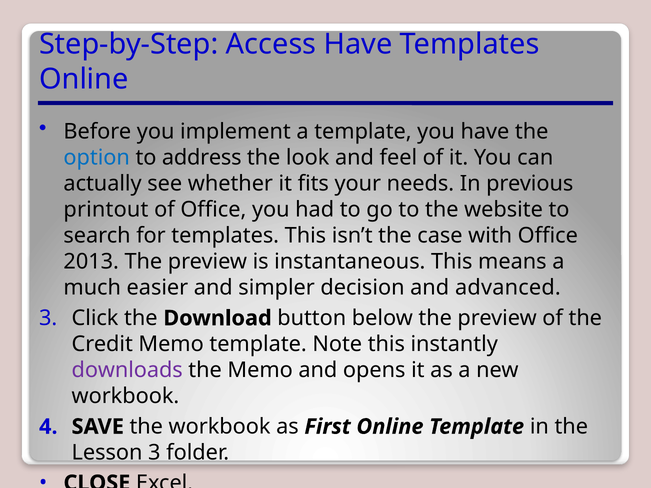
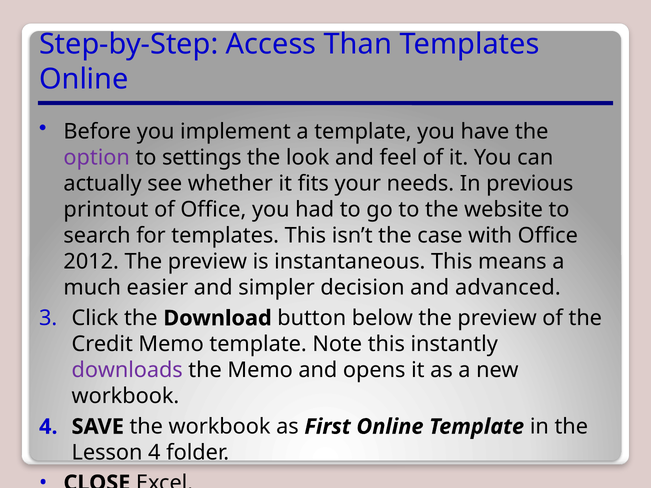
Access Have: Have -> Than
option colour: blue -> purple
address: address -> settings
2013: 2013 -> 2012
Lesson 3: 3 -> 4
